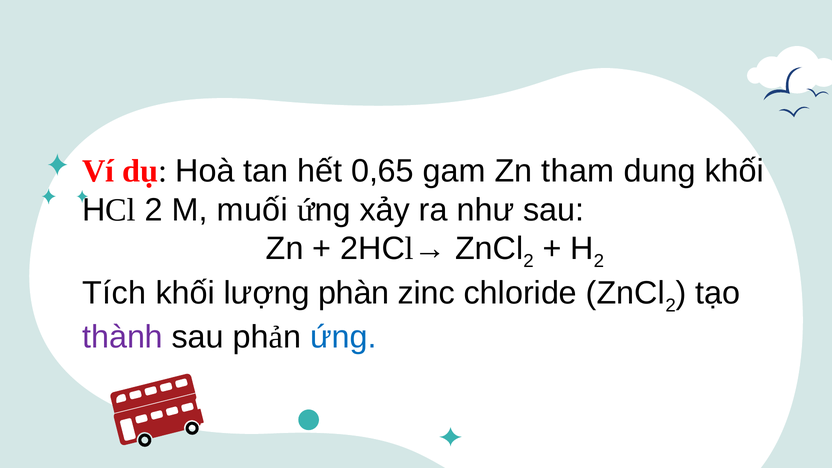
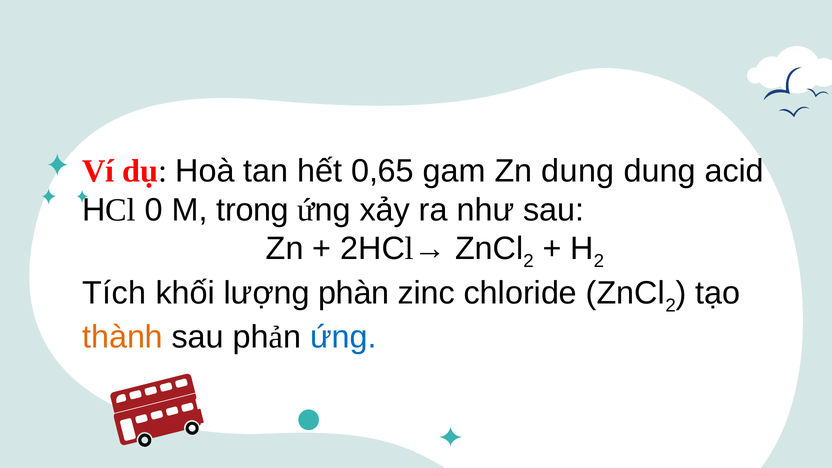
Zn tham: tham -> dung
dung khối: khối -> acid
HCl 2: 2 -> 0
muối: muối -> trong
thành colour: purple -> orange
